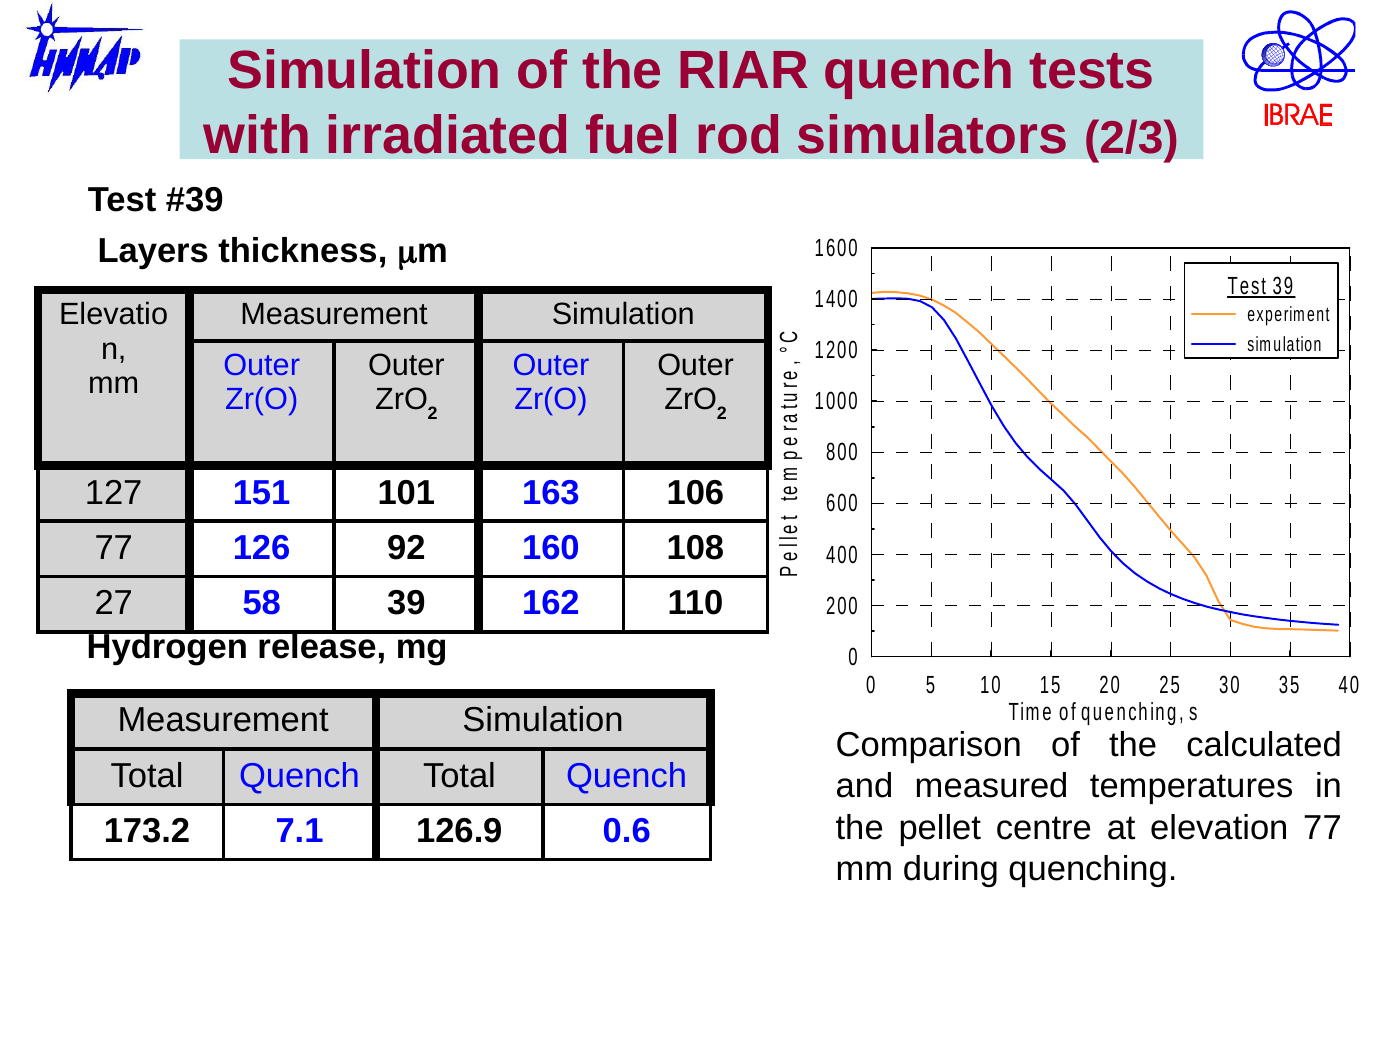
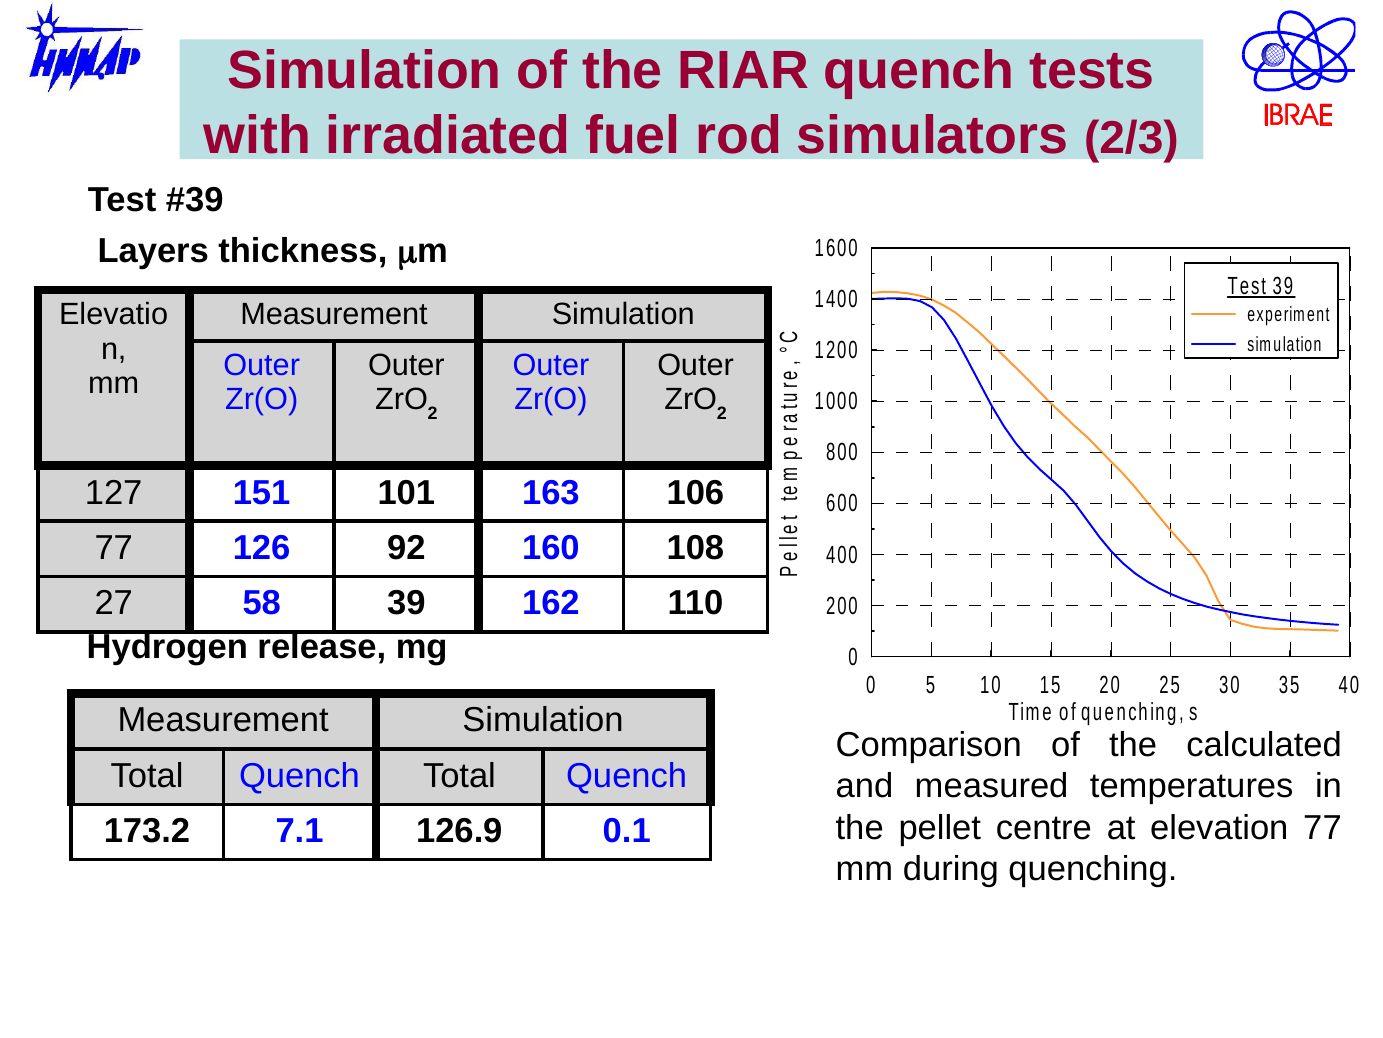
0.6: 0.6 -> 0.1
